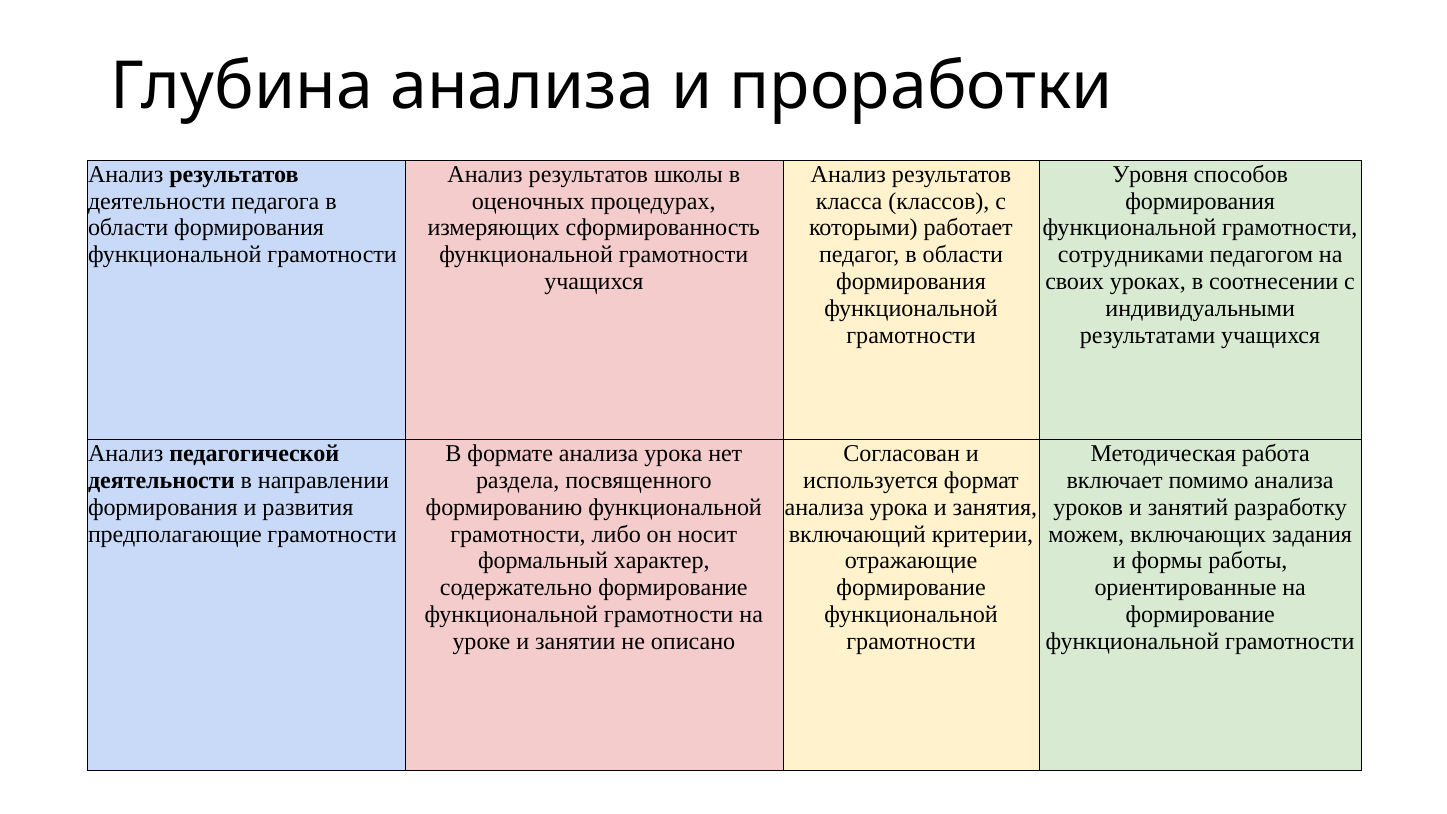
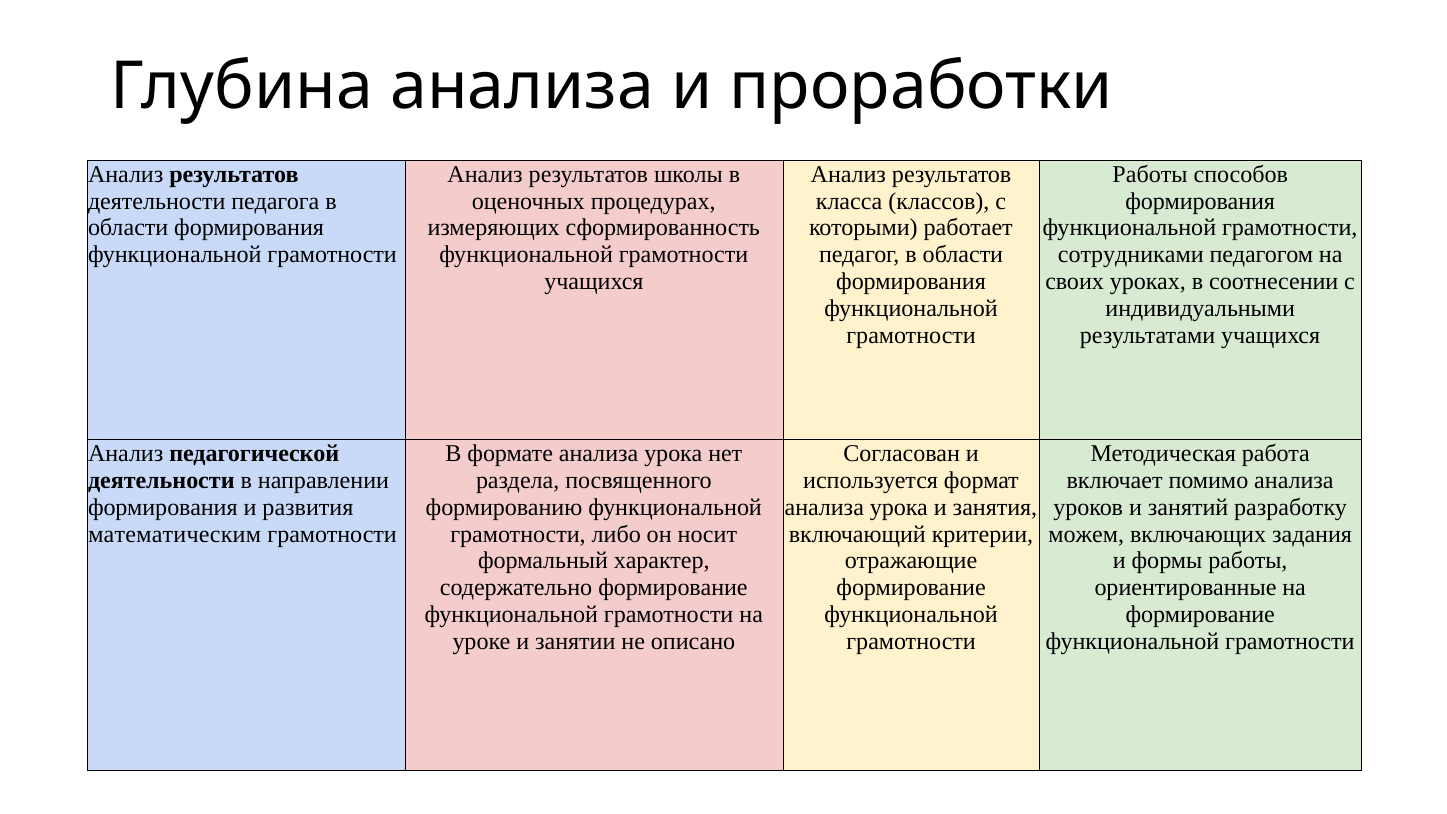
Уровня at (1150, 174): Уровня -> Работы
предполагающие: предполагающие -> математическим
